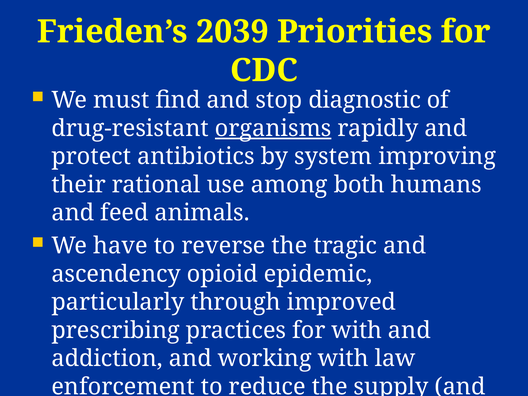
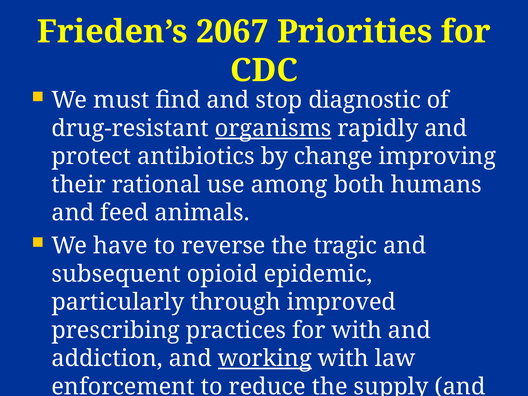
2039: 2039 -> 2067
system: system -> change
ascendency: ascendency -> subsequent
working underline: none -> present
